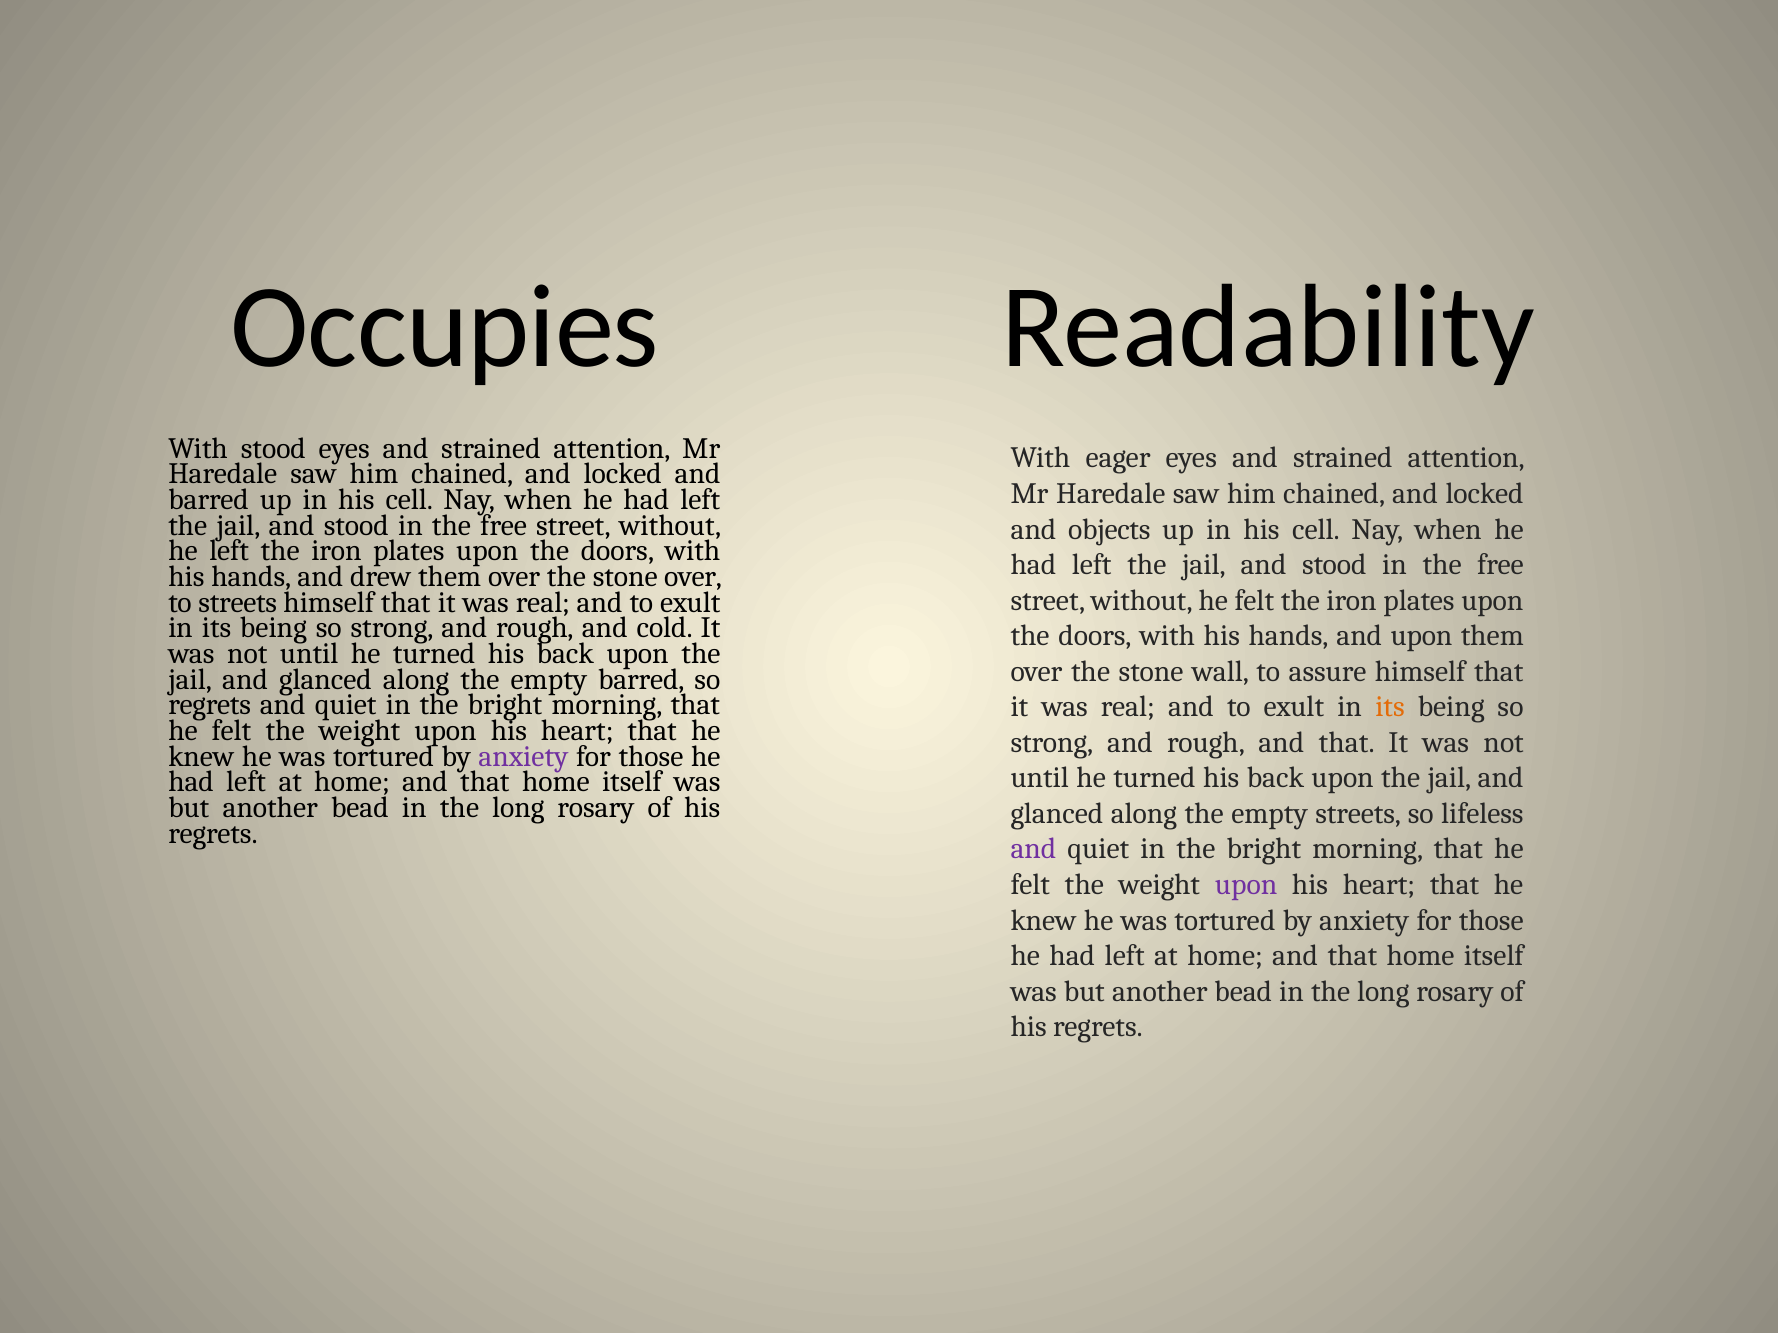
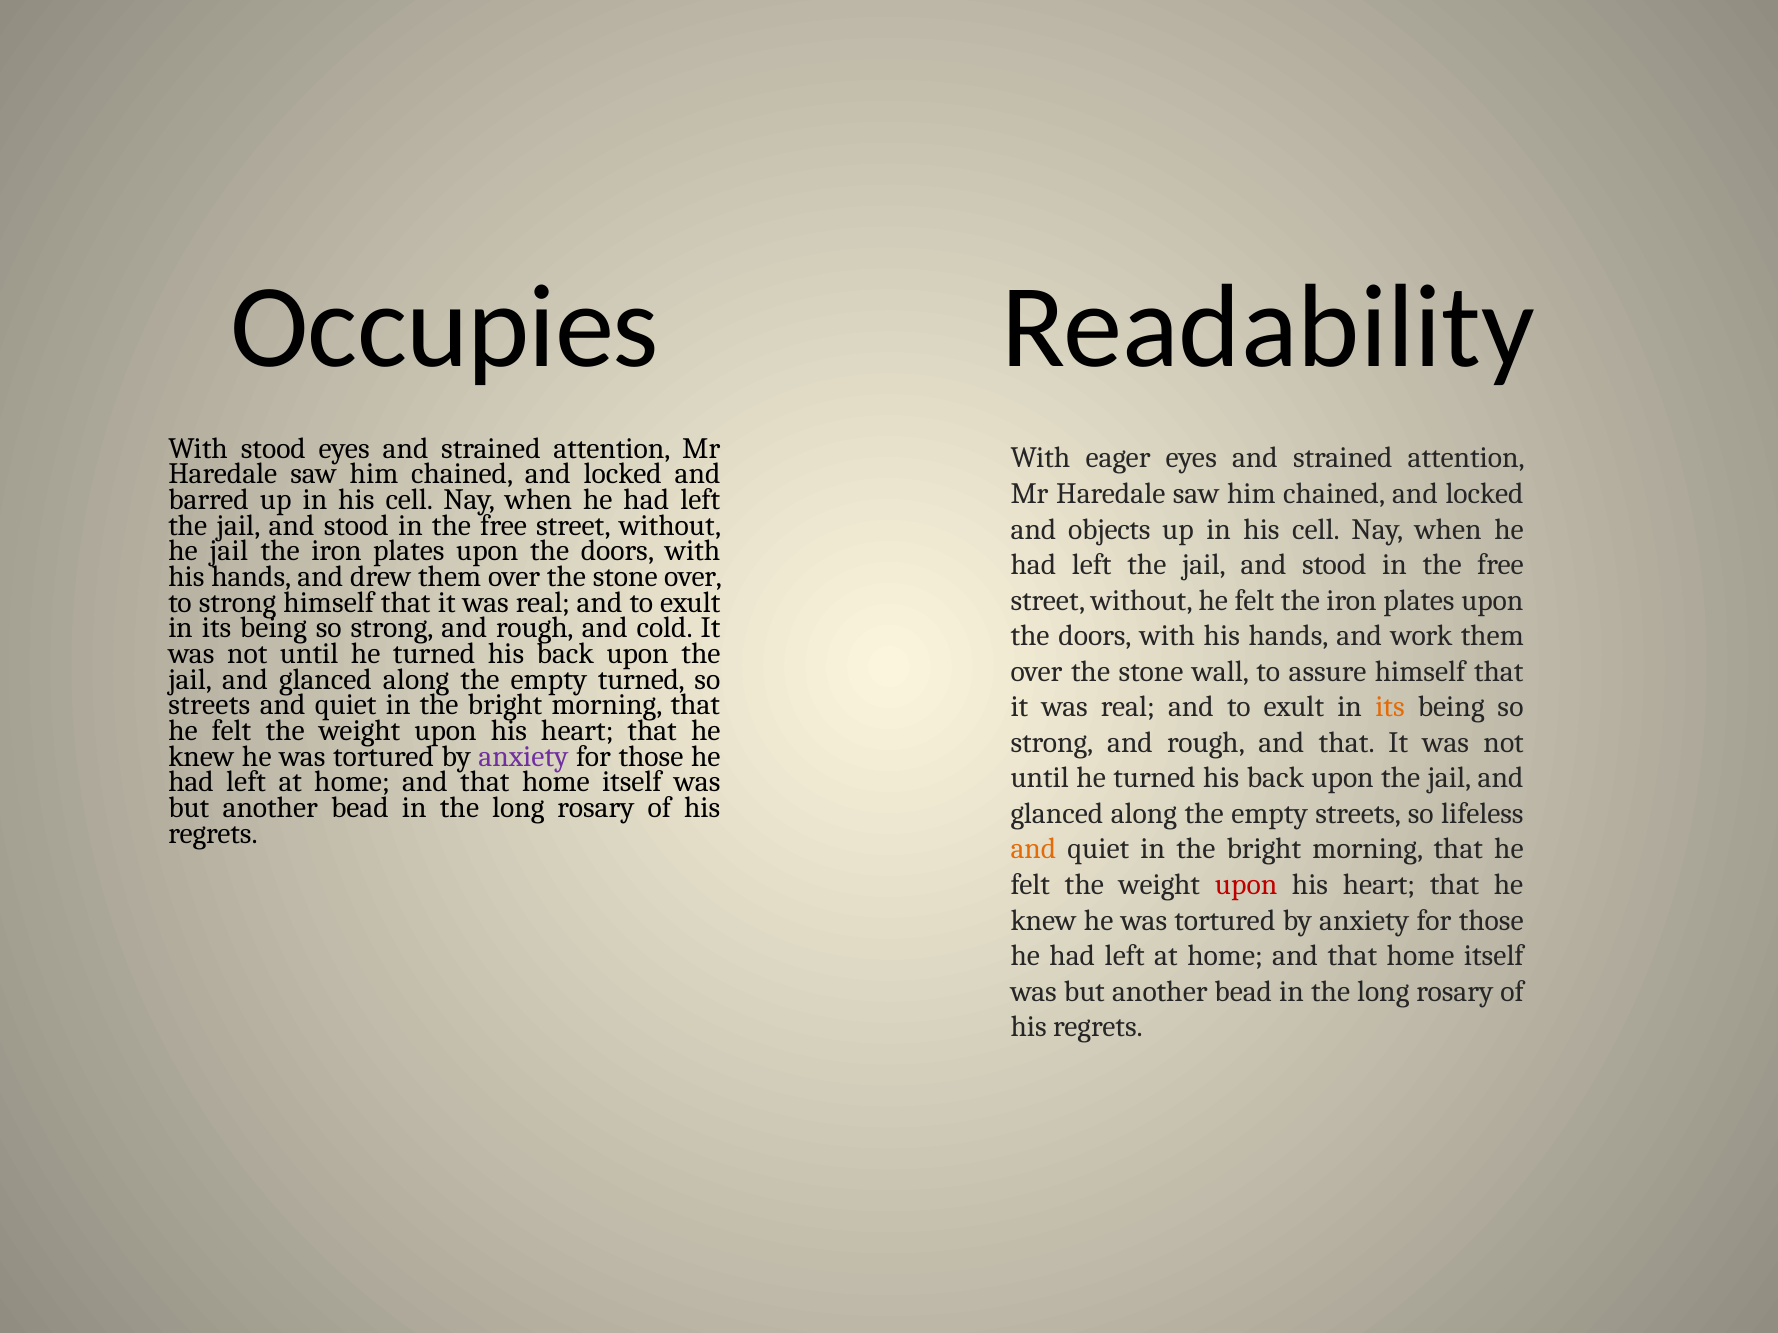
he left: left -> jail
to streets: streets -> strong
and upon: upon -> work
empty barred: barred -> turned
regrets at (210, 705): regrets -> streets
and at (1033, 850) colour: purple -> orange
upon at (1246, 885) colour: purple -> red
